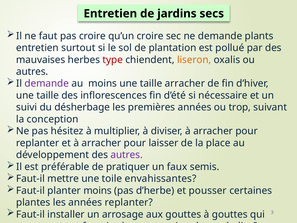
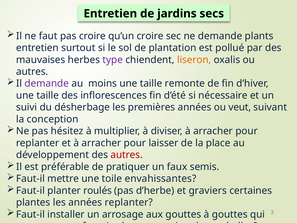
type colour: red -> purple
taille arracher: arracher -> remonte
ou trop: trop -> veut
autres at (127, 155) colour: purple -> red
planter moins: moins -> roulés
pousser: pousser -> graviers
